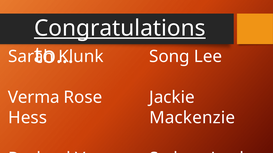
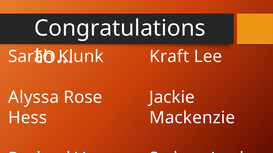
Congratulations underline: present -> none
Song: Song -> Kraft
Verma: Verma -> Alyssa
